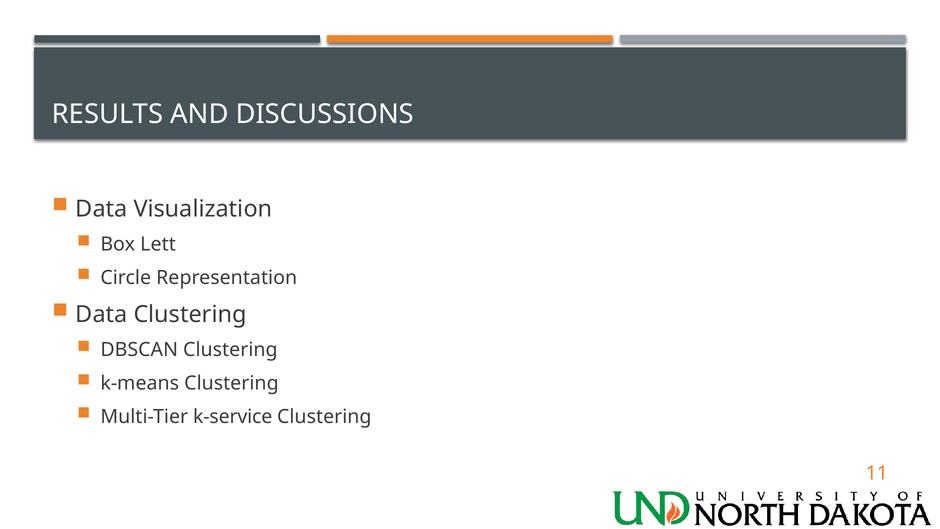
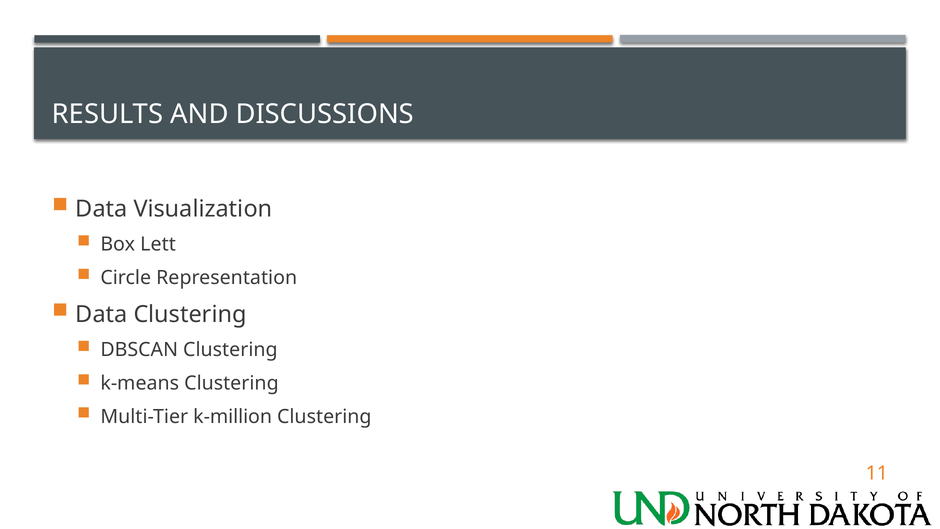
k-service: k-service -> k-million
